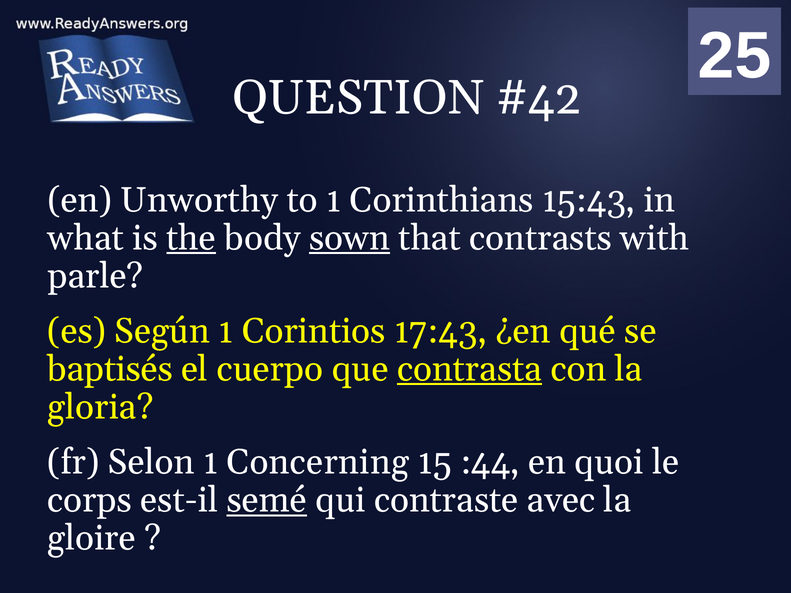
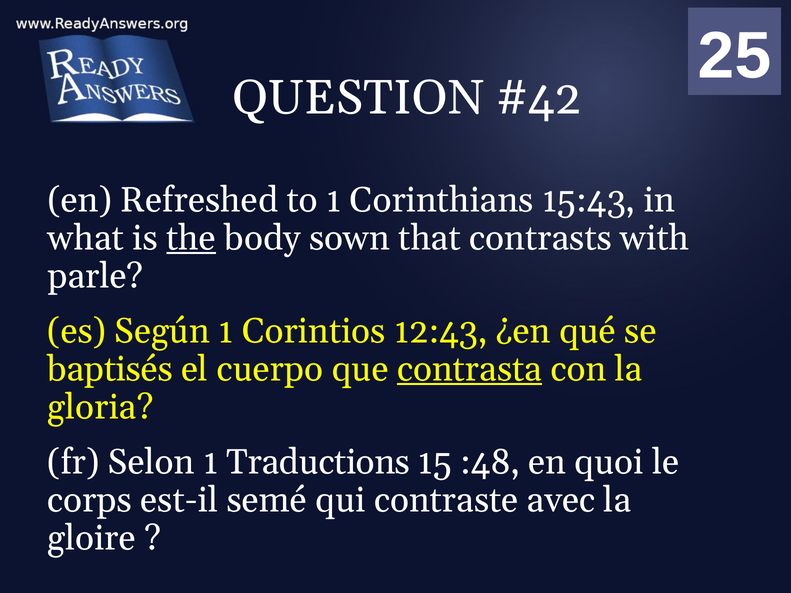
Unworthy: Unworthy -> Refreshed
sown underline: present -> none
17:43: 17:43 -> 12:43
Concerning: Concerning -> Traductions
:44: :44 -> :48
semé underline: present -> none
